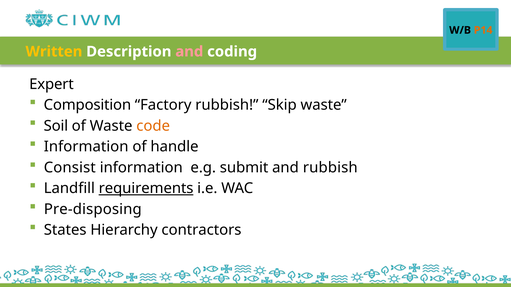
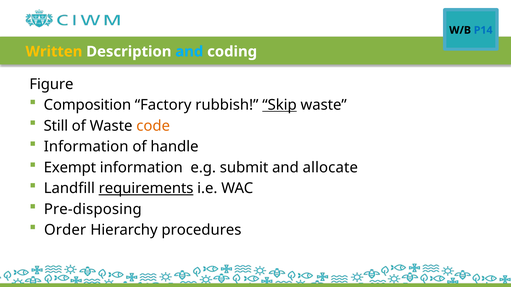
P14 colour: orange -> blue
and at (189, 52) colour: pink -> light blue
Expert: Expert -> Figure
Skip underline: none -> present
Soil: Soil -> Still
Consist: Consist -> Exempt
and rubbish: rubbish -> allocate
States: States -> Order
contractors: contractors -> procedures
